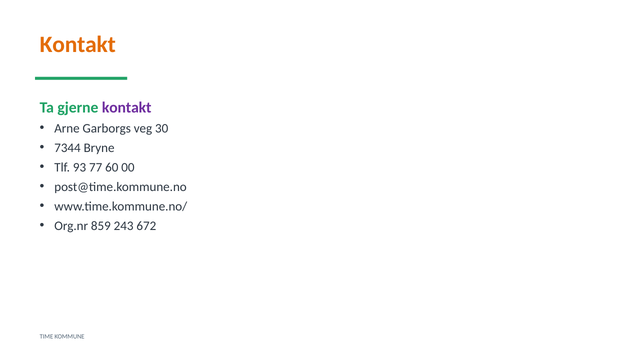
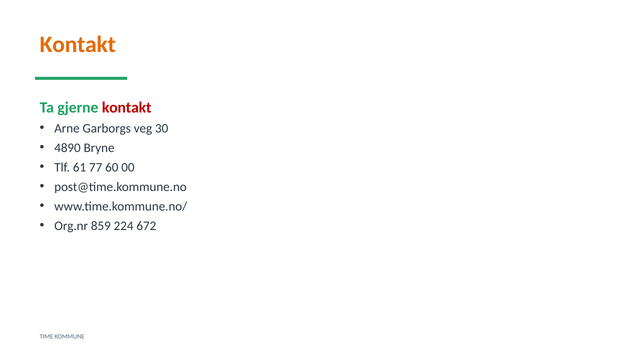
kontakt at (127, 107) colour: purple -> red
7344: 7344 -> 4890
93: 93 -> 61
243: 243 -> 224
